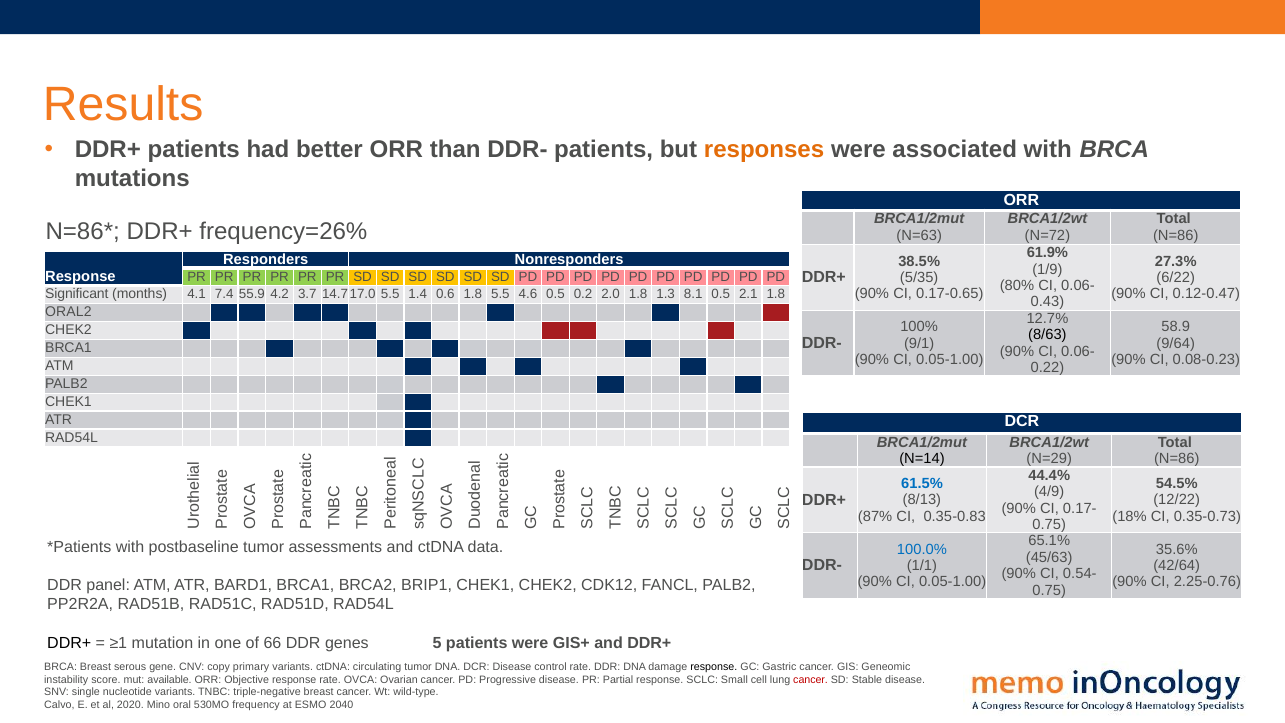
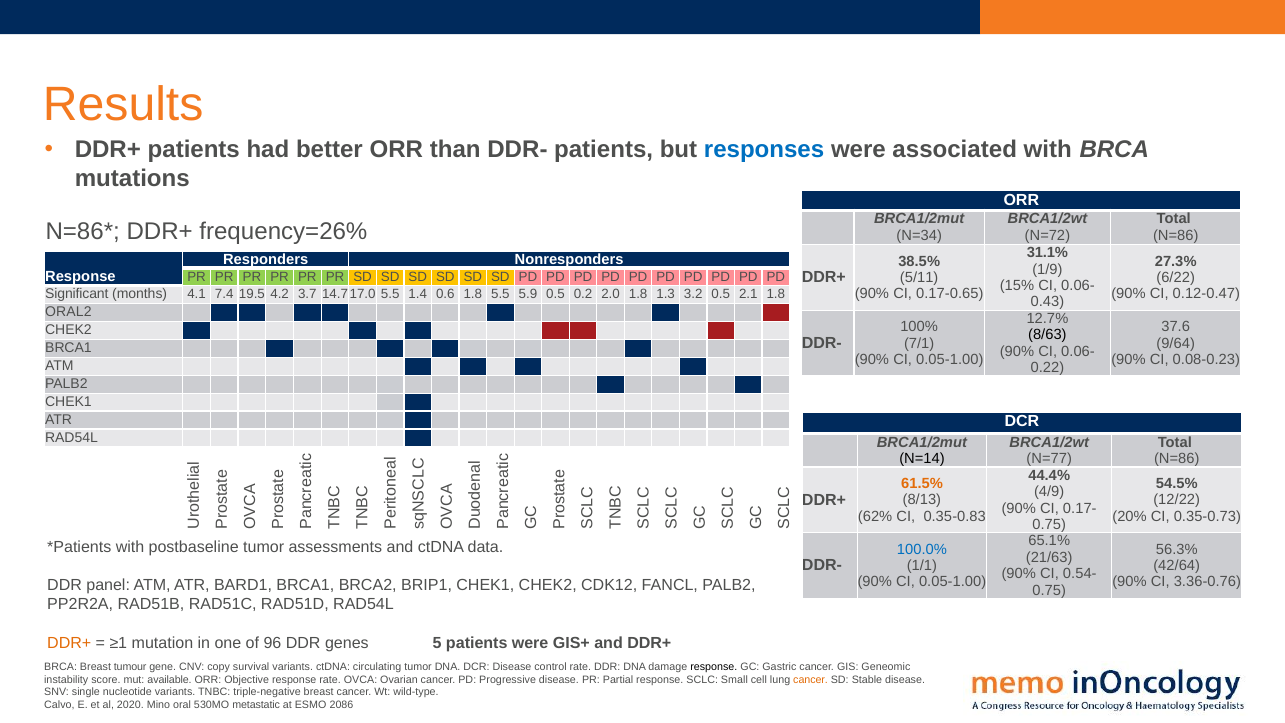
responses colour: orange -> blue
N=63: N=63 -> N=34
61.9%: 61.9% -> 31.1%
5/35: 5/35 -> 5/11
80%: 80% -> 15%
55.9: 55.9 -> 19.5
4.6: 4.6 -> 5.9
8.1: 8.1 -> 3.2
58.9: 58.9 -> 37.6
9/1: 9/1 -> 7/1
N=29: N=29 -> N=77
61.5% colour: blue -> orange
87%: 87% -> 62%
18%: 18% -> 20%
35.6%: 35.6% -> 56.3%
45/63: 45/63 -> 21/63
2.25-0.76: 2.25-0.76 -> 3.36-0.76
DDR+ at (69, 643) colour: black -> orange
66: 66 -> 96
serous: serous -> tumour
primary: primary -> survival
cancer at (811, 679) colour: red -> orange
frequency: frequency -> metastatic
2040: 2040 -> 2086
